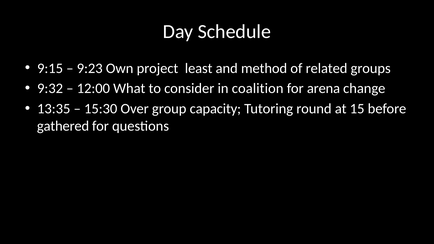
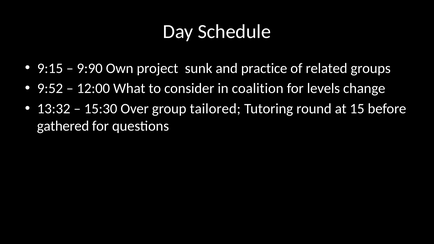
9:23: 9:23 -> 9:90
least: least -> sunk
method: method -> practice
9:32: 9:32 -> 9:52
arena: arena -> levels
13:35: 13:35 -> 13:32
capacity: capacity -> tailored
